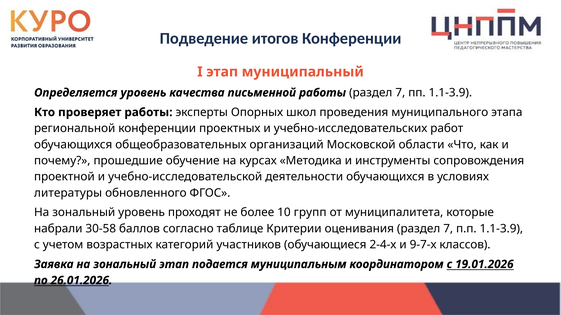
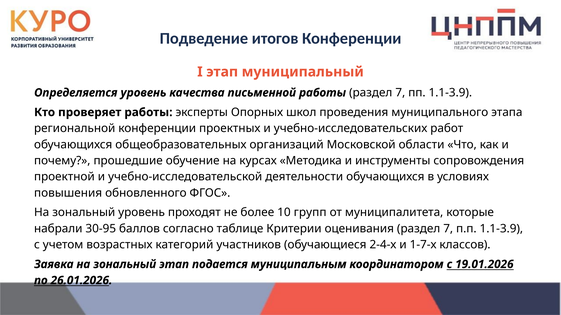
литературы: литературы -> повышения
30-58: 30-58 -> 30-95
9-7-х: 9-7-х -> 1-7-х
